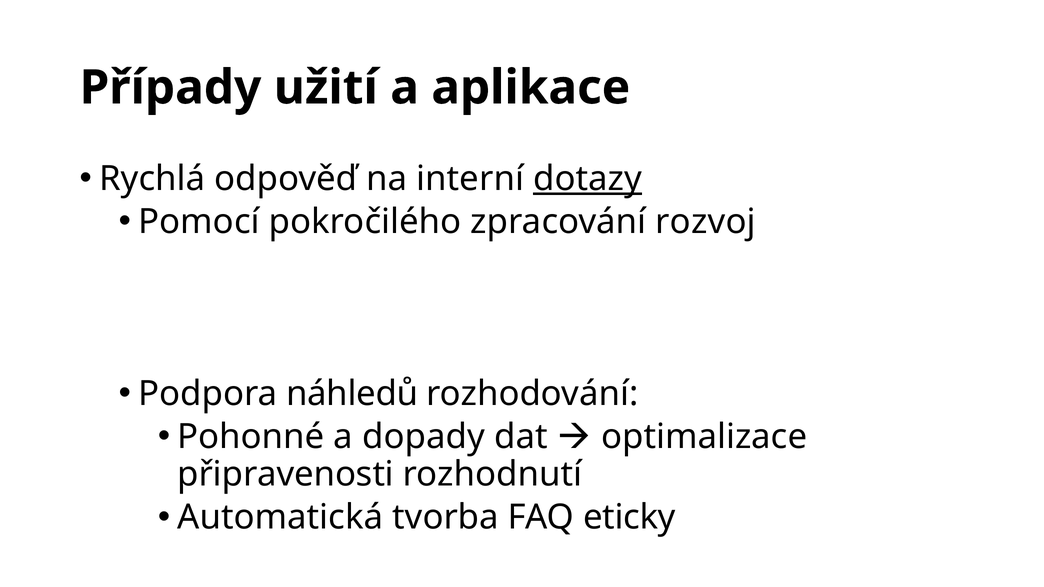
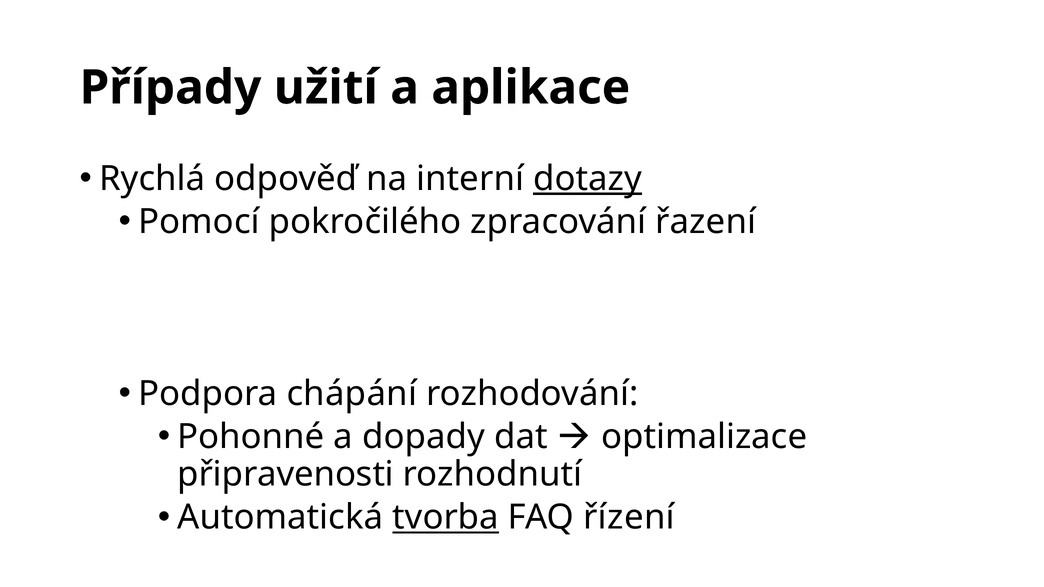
rozvoj: rozvoj -> řazení
náhledů: náhledů -> chápání
tvorba underline: none -> present
eticky: eticky -> řízení
